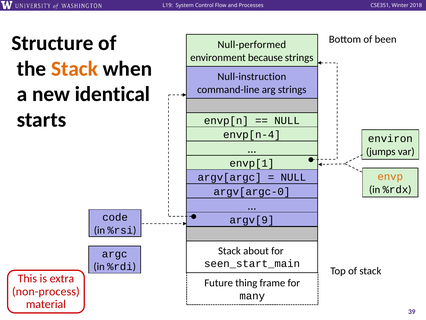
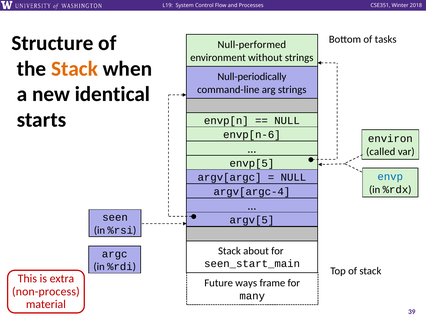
been: been -> tasks
because: because -> without
Null-instruction: Null-instruction -> Null-periodically
envp[n-4: envp[n-4 -> envp[n-6
jumps: jumps -> called
envp[1: envp[1 -> envp[5
envp colour: orange -> blue
argv[argc-0: argv[argc-0 -> argv[argc-4
code: code -> seen
argv[9: argv[9 -> argv[5
thing: thing -> ways
